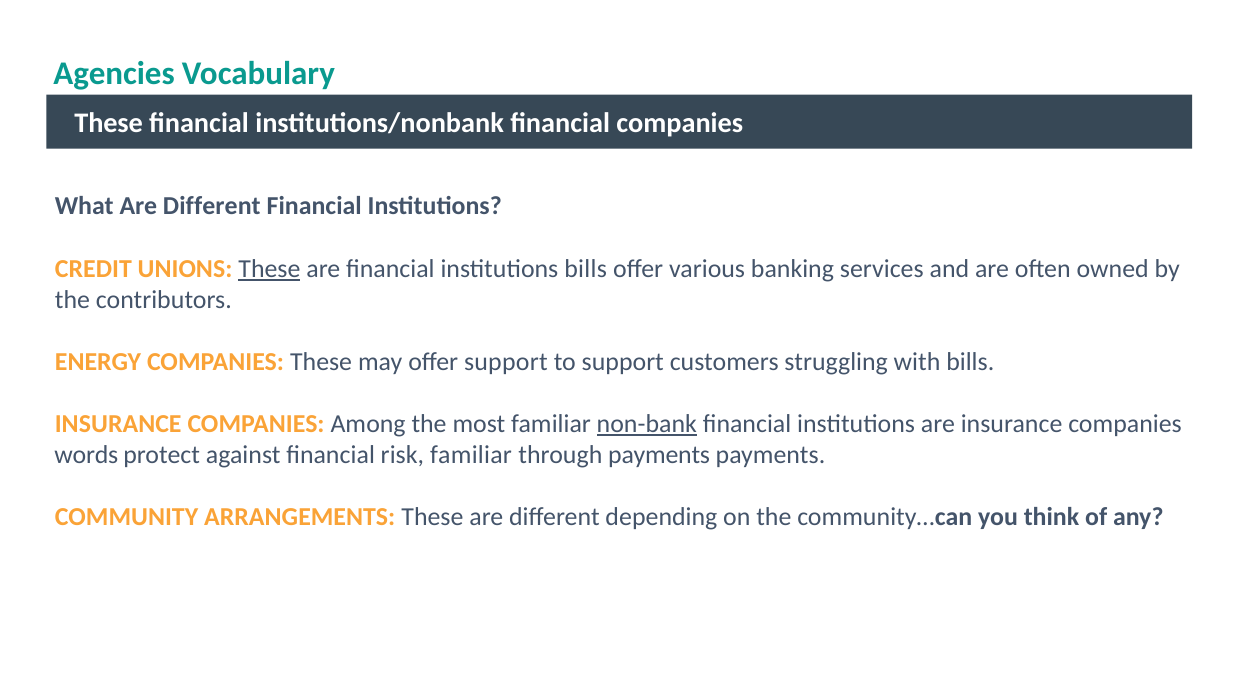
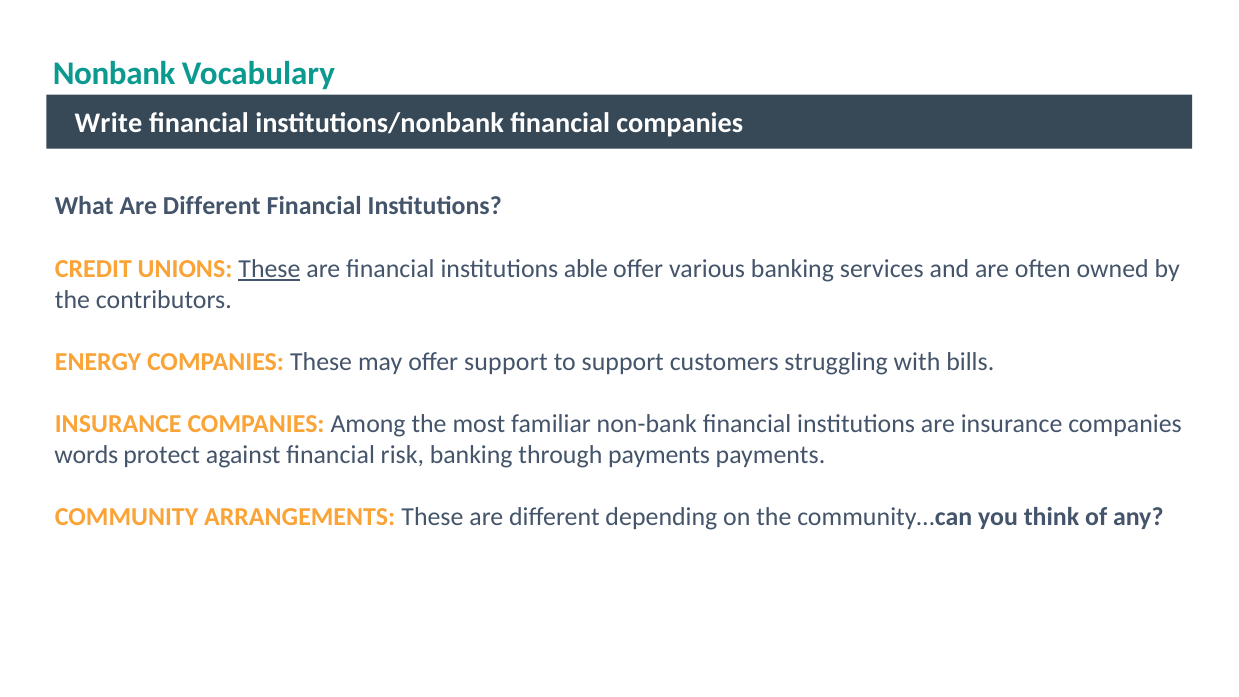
Agencies: Agencies -> Nonbank
These at (109, 123): These -> Write
institutions bills: bills -> able
non-bank underline: present -> none
risk familiar: familiar -> banking
